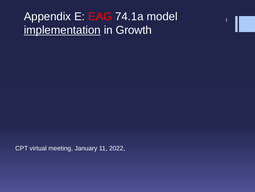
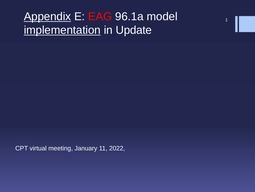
Appendix underline: none -> present
74.1a: 74.1a -> 96.1a
Growth: Growth -> Update
